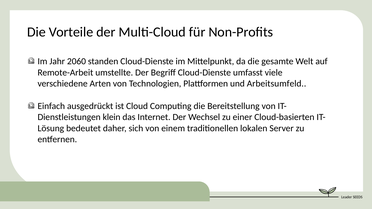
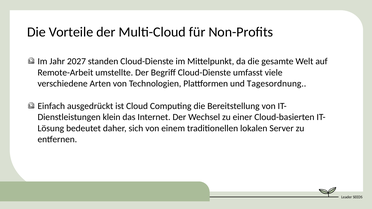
2060: 2060 -> 2027
Arbeitsumfeld: Arbeitsumfeld -> Tagesordnung
